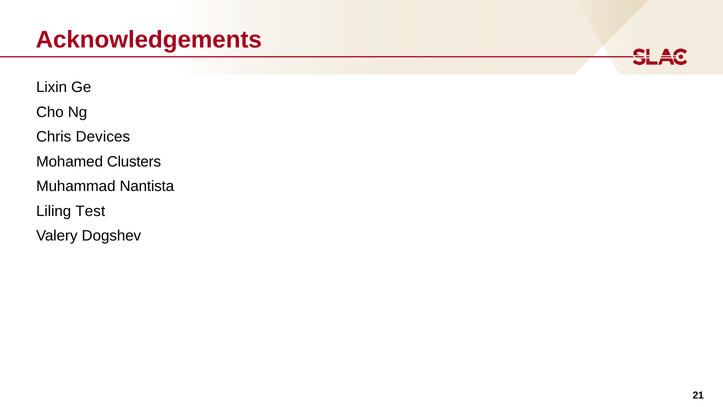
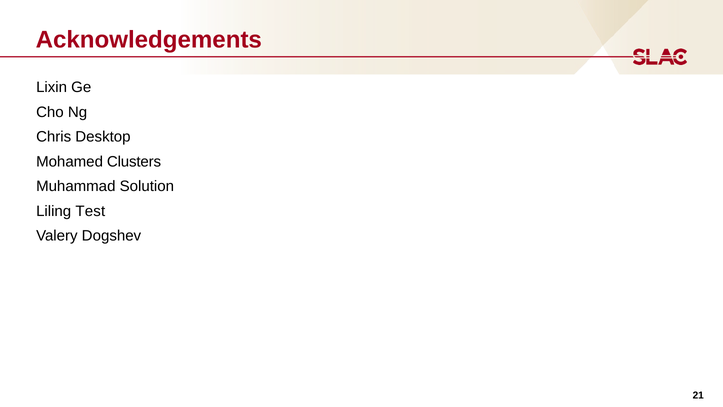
Devices: Devices -> Desktop
Nantista: Nantista -> Solution
